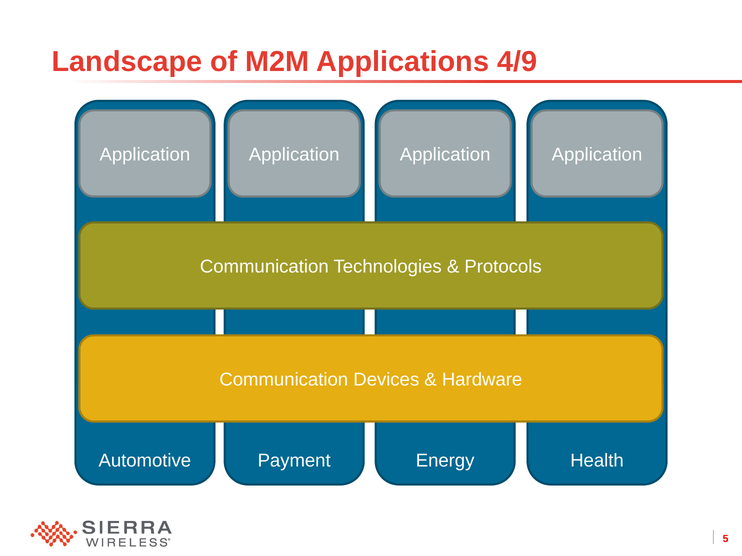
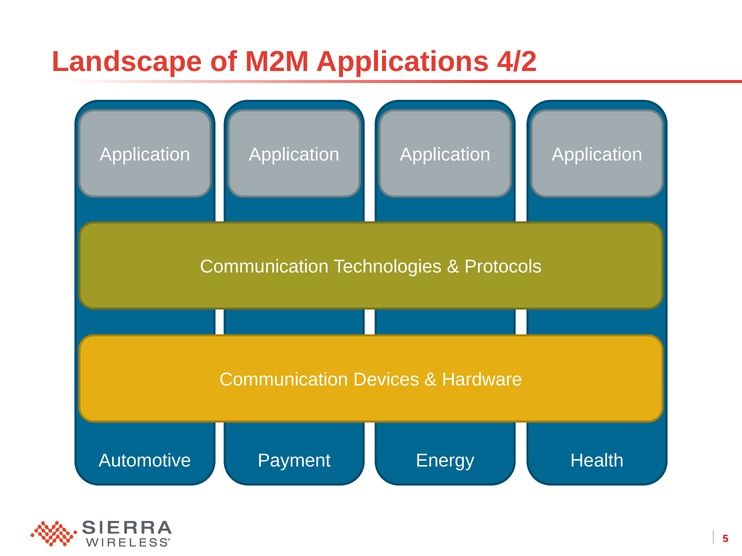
4/9: 4/9 -> 4/2
